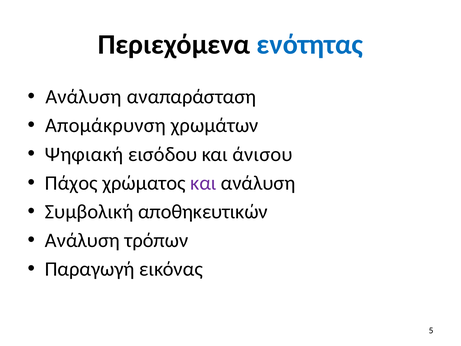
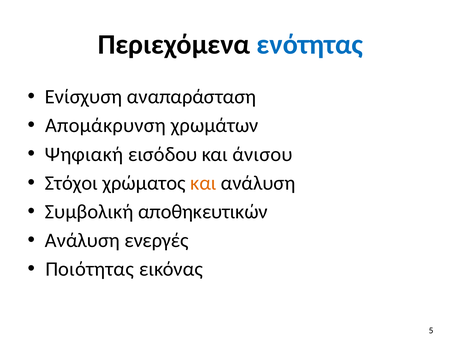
Ανάλυση at (83, 97): Ανάλυση -> Ενίσχυση
Πάχος: Πάχος -> Στόχοι
και at (203, 183) colour: purple -> orange
τρόπων: τρόπων -> ενεργές
Παραγωγή: Παραγωγή -> Ποιότητας
